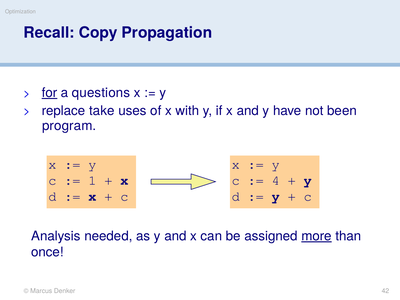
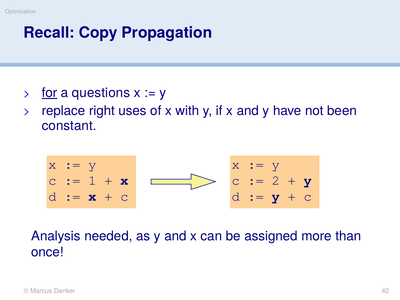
take: take -> right
program: program -> constant
4: 4 -> 2
more underline: present -> none
